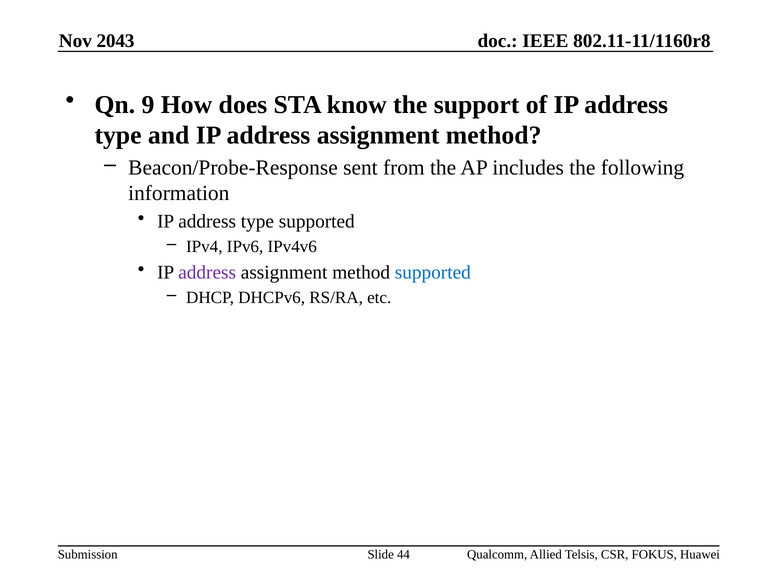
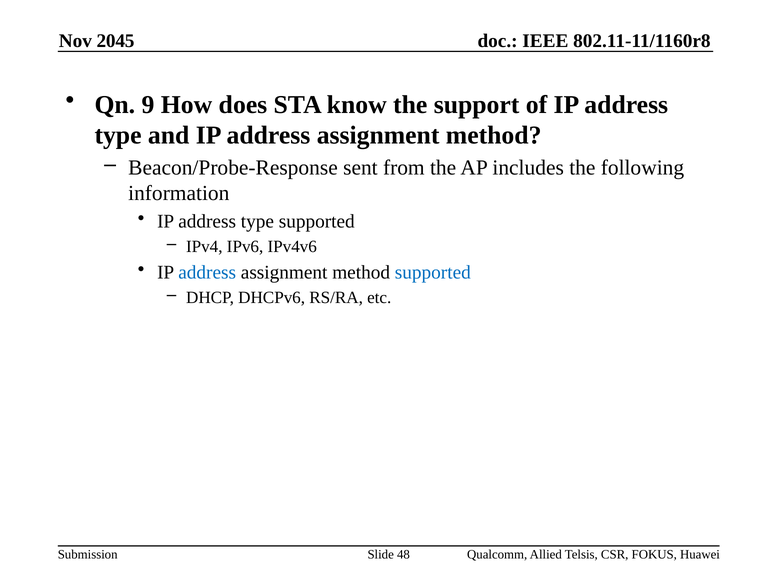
2043: 2043 -> 2045
address at (207, 273) colour: purple -> blue
44: 44 -> 48
